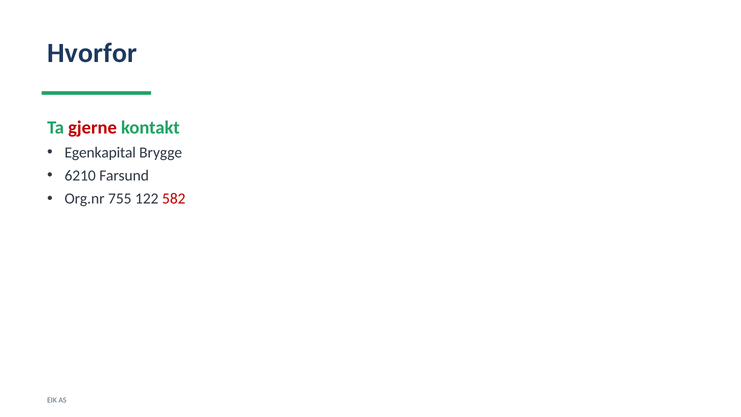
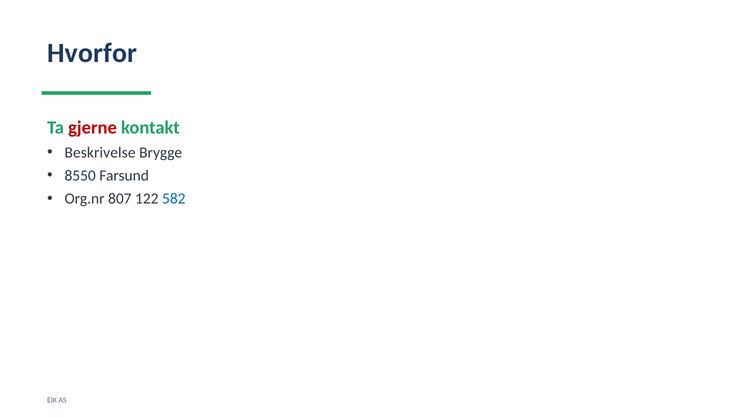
Egenkapital: Egenkapital -> Beskrivelse
6210: 6210 -> 8550
755: 755 -> 807
582 colour: red -> blue
